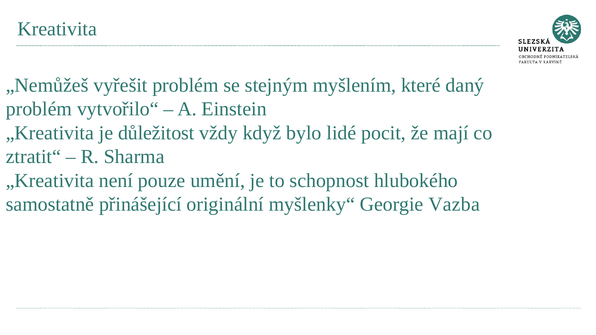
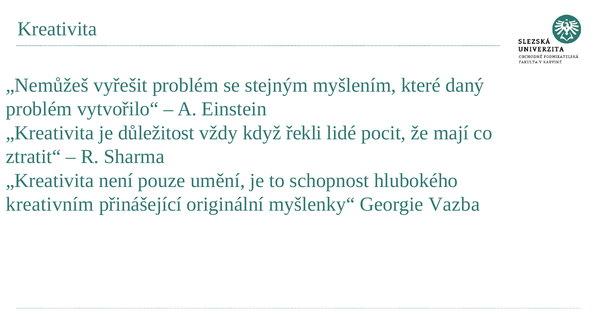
bylo: bylo -> řekli
samostatně: samostatně -> kreativním
